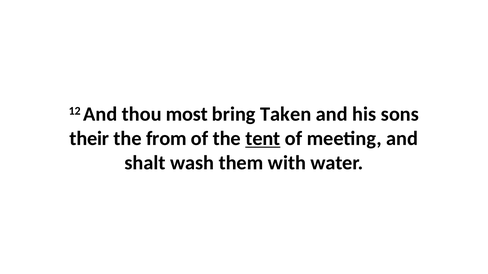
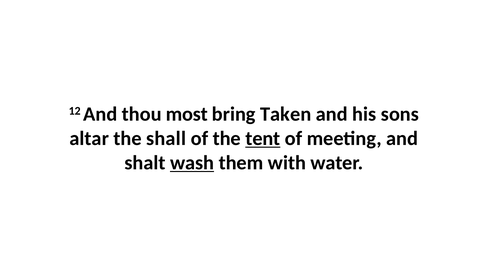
their: their -> altar
from: from -> shall
wash underline: none -> present
